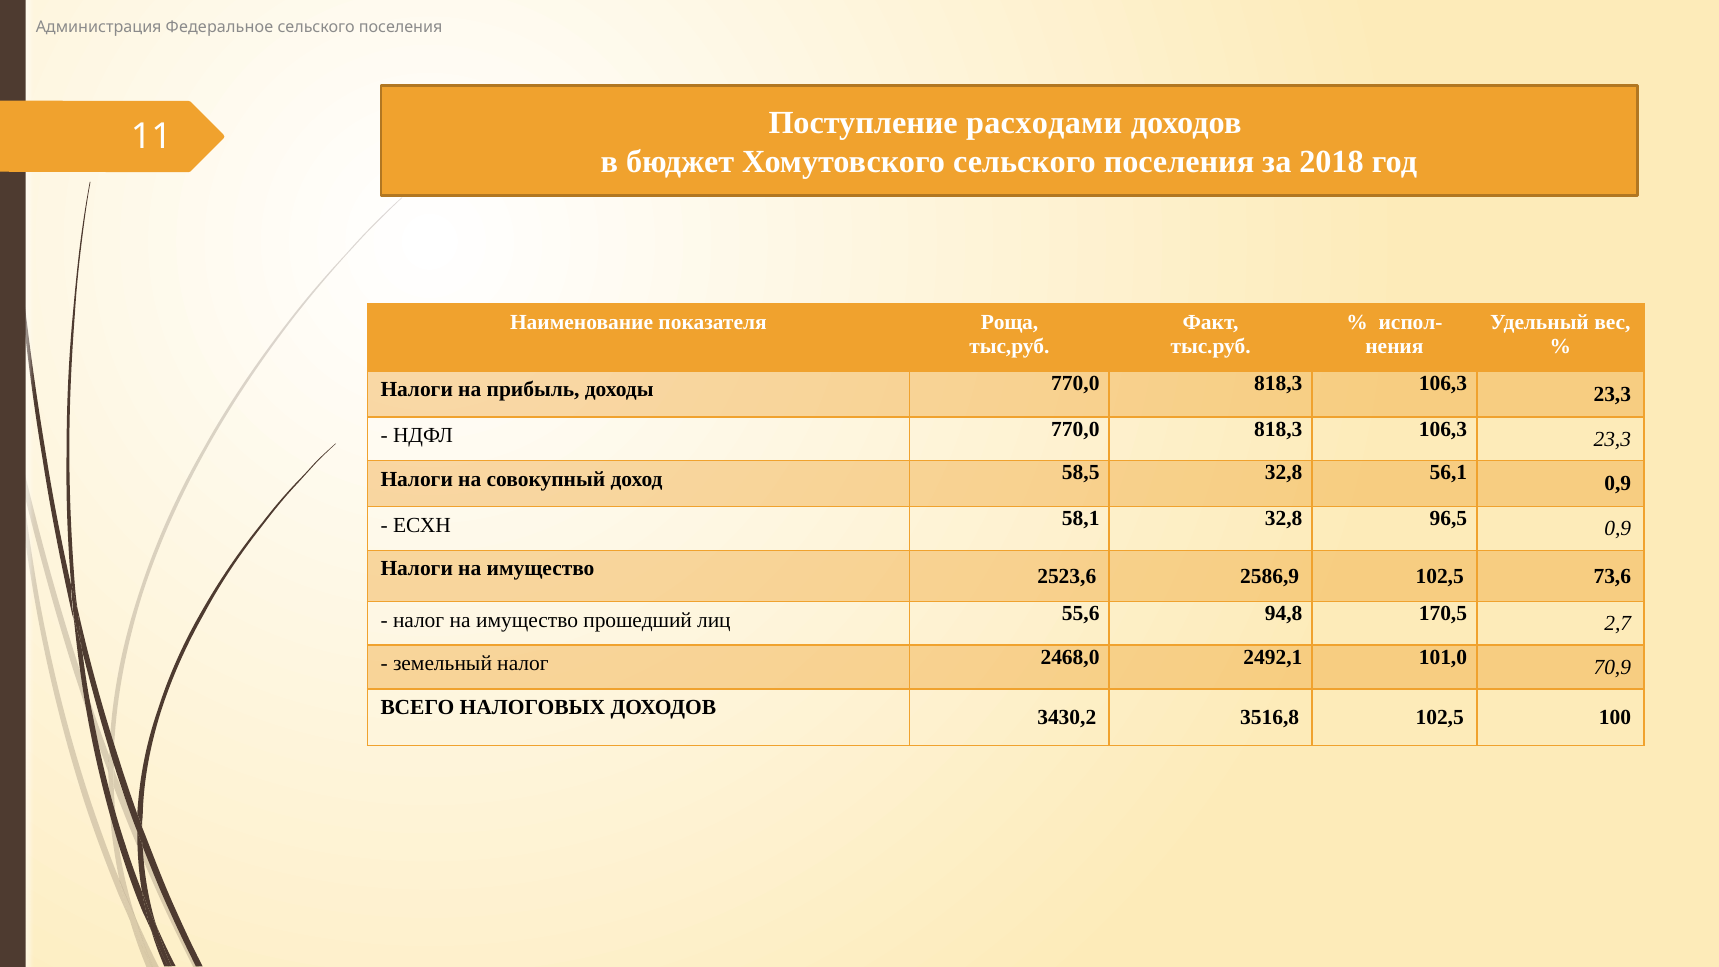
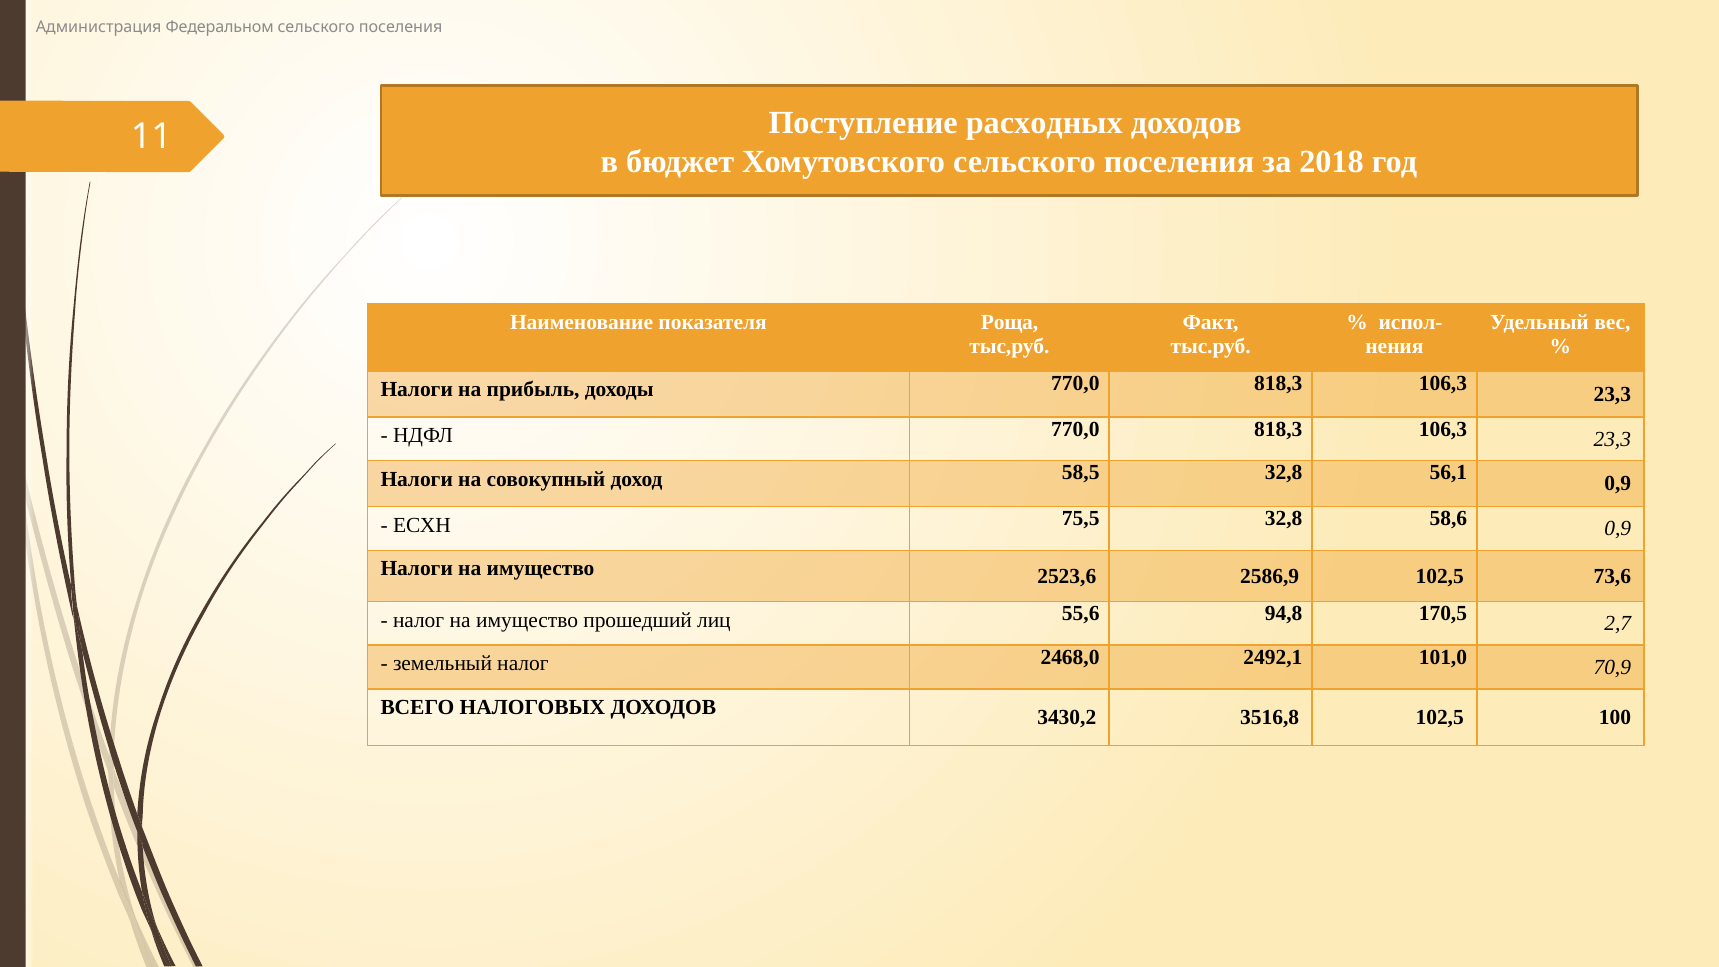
Федеральное: Федеральное -> Федеральном
расходами: расходами -> расходных
58,1: 58,1 -> 75,5
96,5: 96,5 -> 58,6
